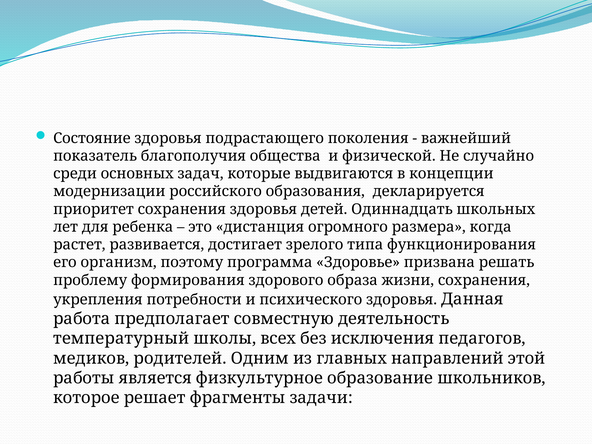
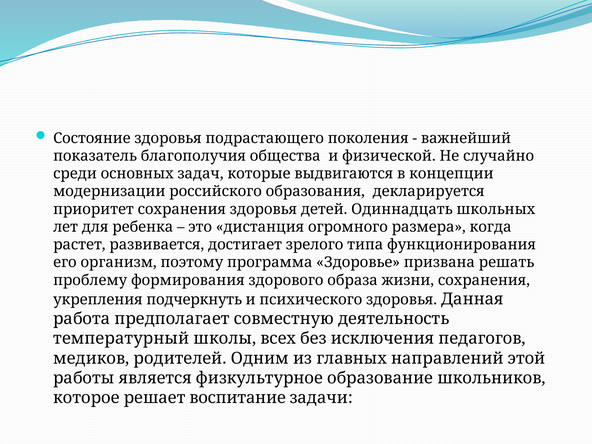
потребности: потребности -> подчеркнуть
фрагменты: фрагменты -> воспитание
